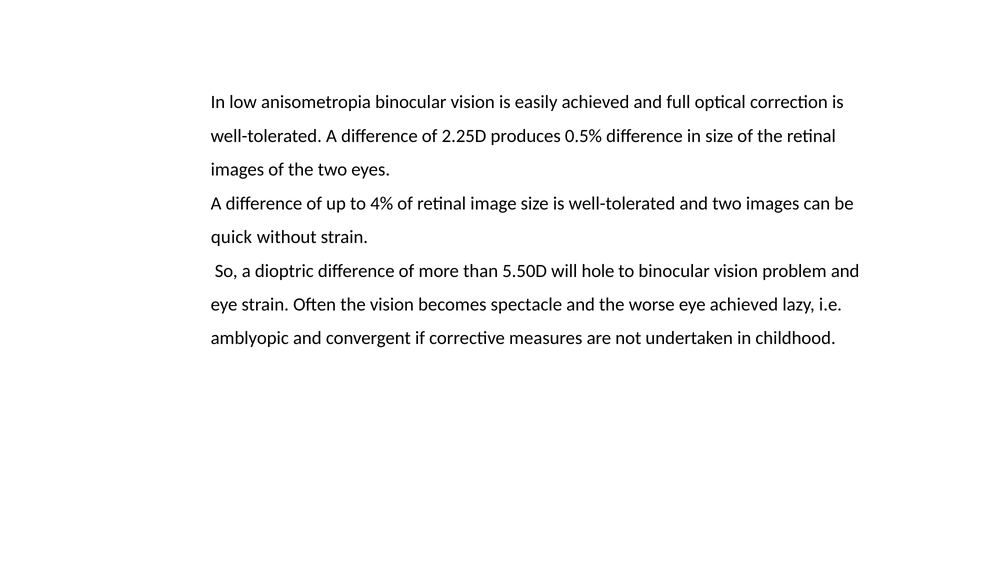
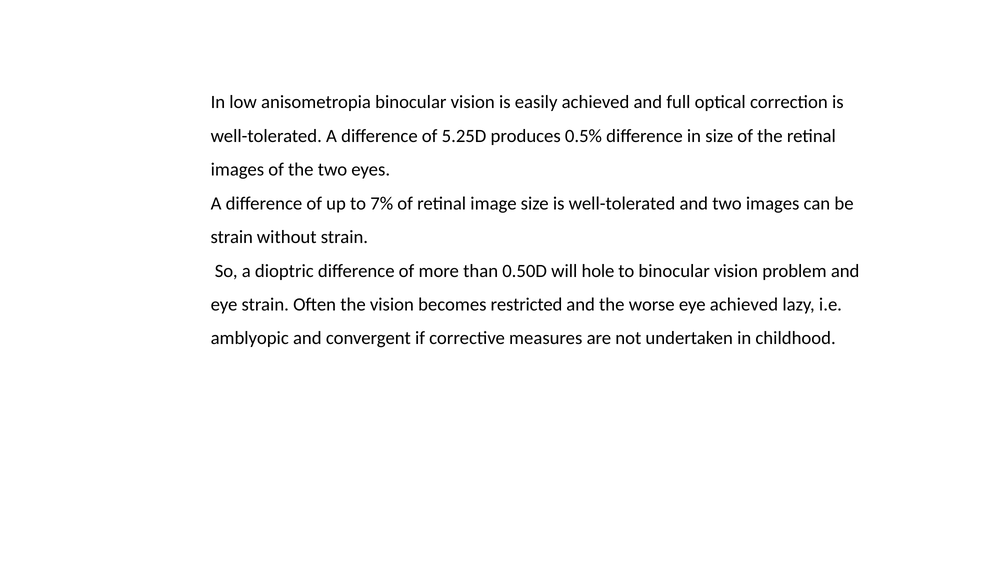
2.25D: 2.25D -> 5.25D
4%: 4% -> 7%
quick at (232, 237): quick -> strain
5.50D: 5.50D -> 0.50D
spectacle: spectacle -> restricted
